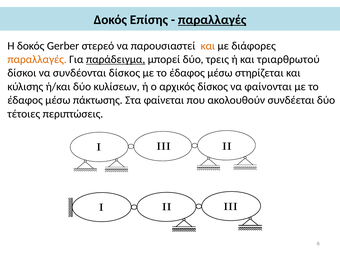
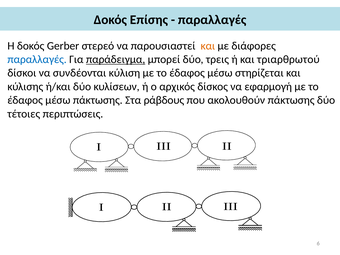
παραλλαγές at (212, 20) underline: present -> none
παραλλαγές at (37, 59) colour: orange -> blue
συνδέονται δίσκος: δίσκος -> κύλιση
φαίνονται: φαίνονται -> εφαρμογή
φαίνεται: φαίνεται -> ράβδους
ακολουθούν συνδέεται: συνδέεται -> πάκτωσης
